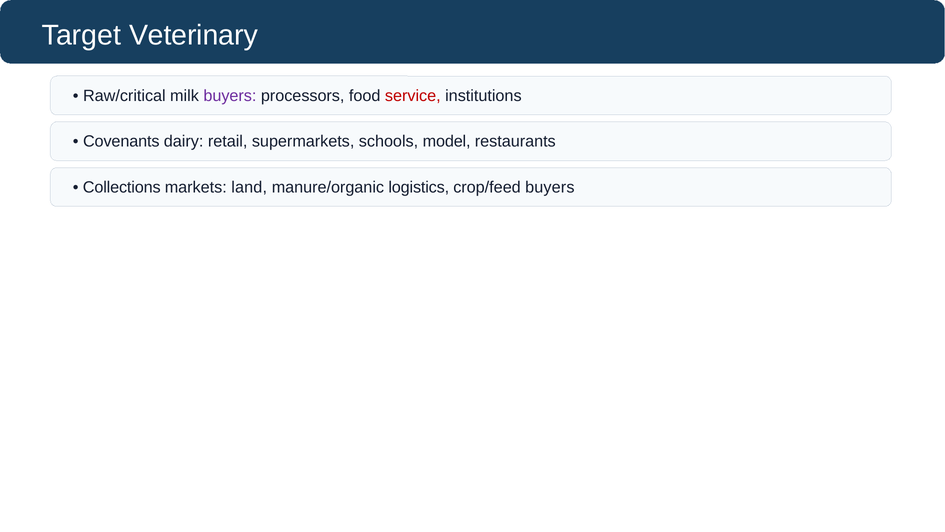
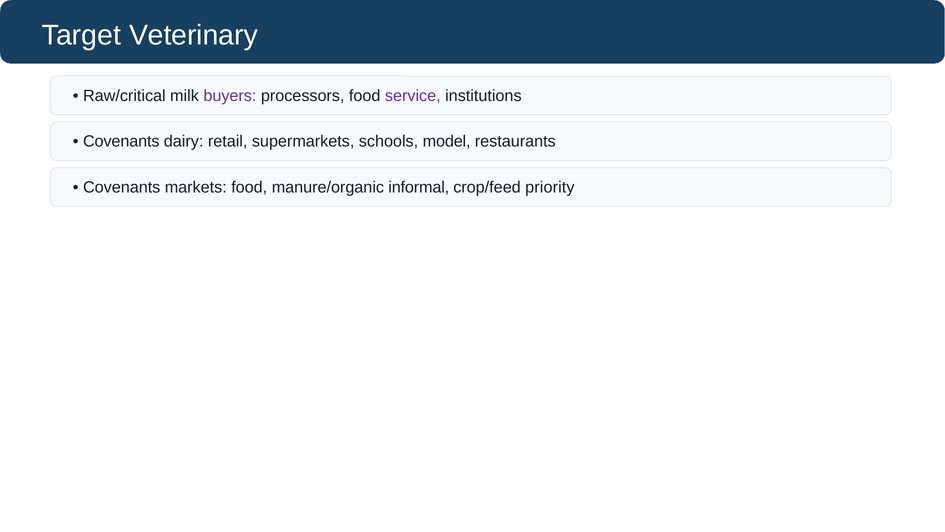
service colour: red -> purple
Collections at (122, 187): Collections -> Covenants
markets land: land -> food
logistics: logistics -> informal
crop/feed buyers: buyers -> priority
